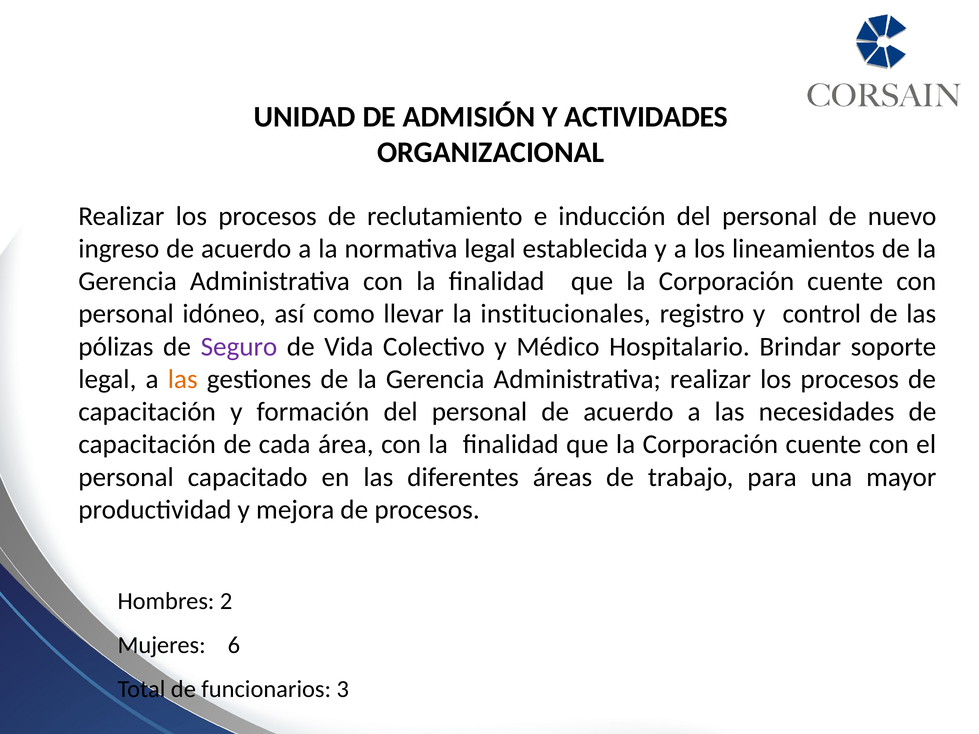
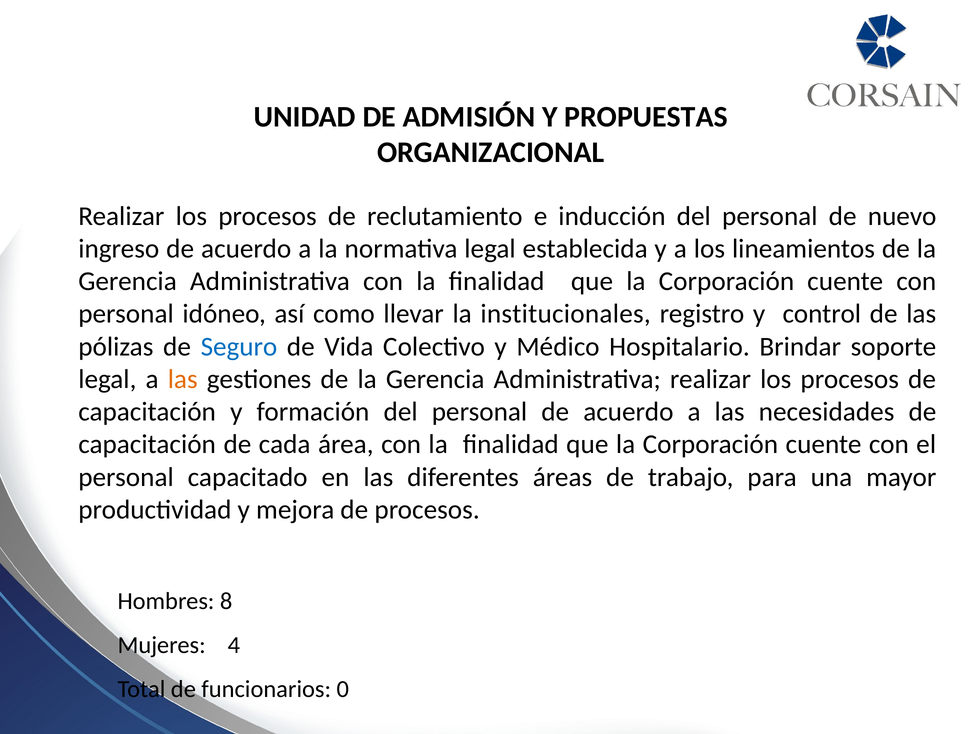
ACTIVIDADES: ACTIVIDADES -> PROPUESTAS
Seguro colour: purple -> blue
2: 2 -> 8
6: 6 -> 4
3: 3 -> 0
